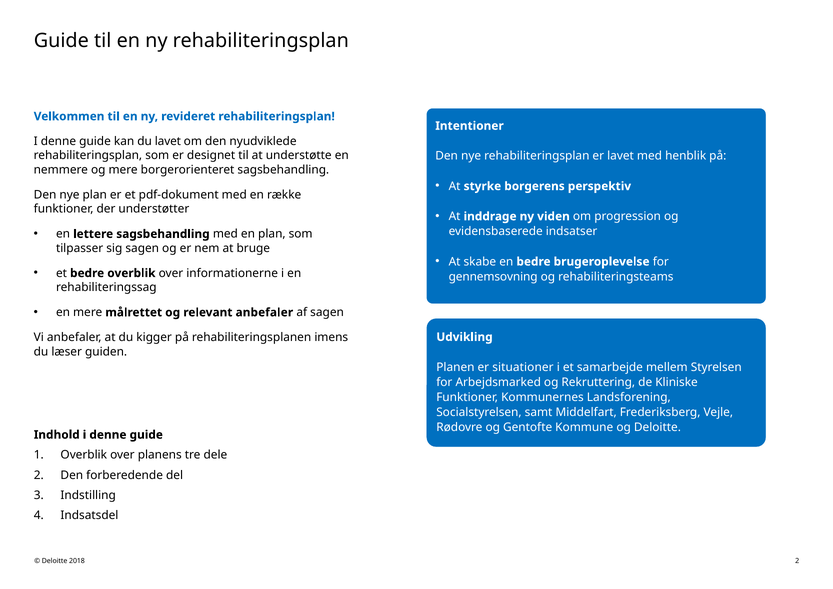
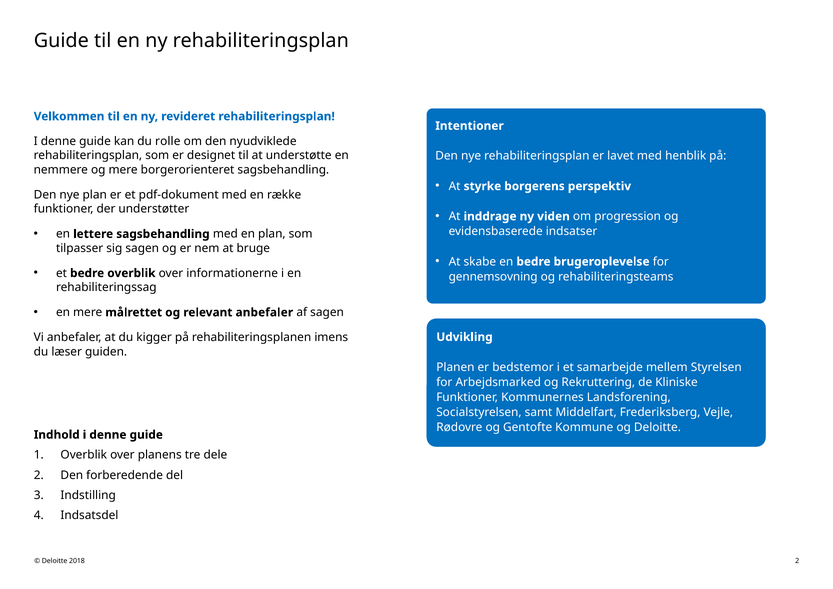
du lavet: lavet -> rolle
situationer: situationer -> bedstemor
